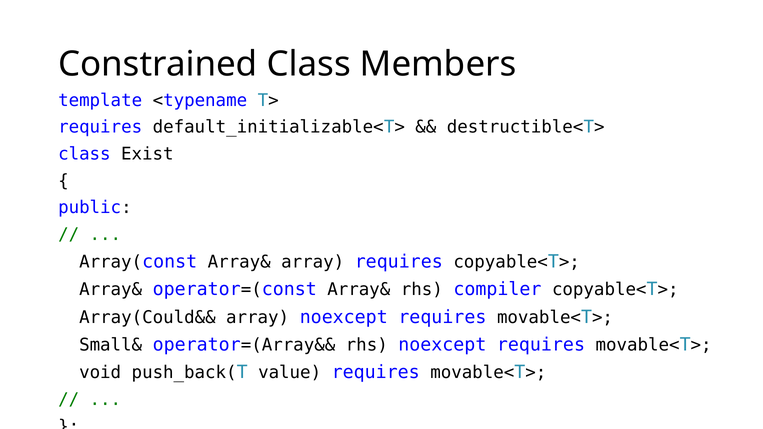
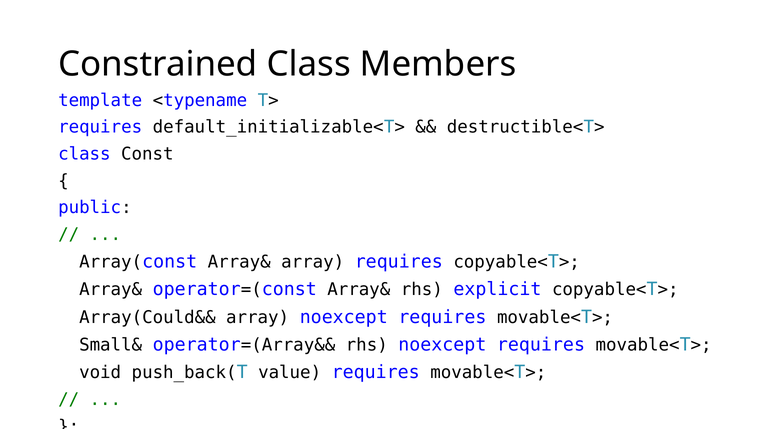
Exist: Exist -> Const
compiler: compiler -> explicit
